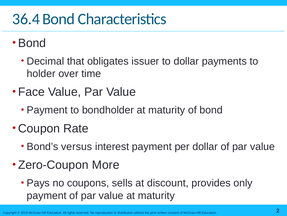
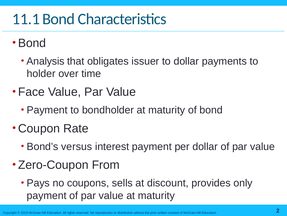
36.4: 36.4 -> 11.1
Decimal: Decimal -> Analysis
More: More -> From
